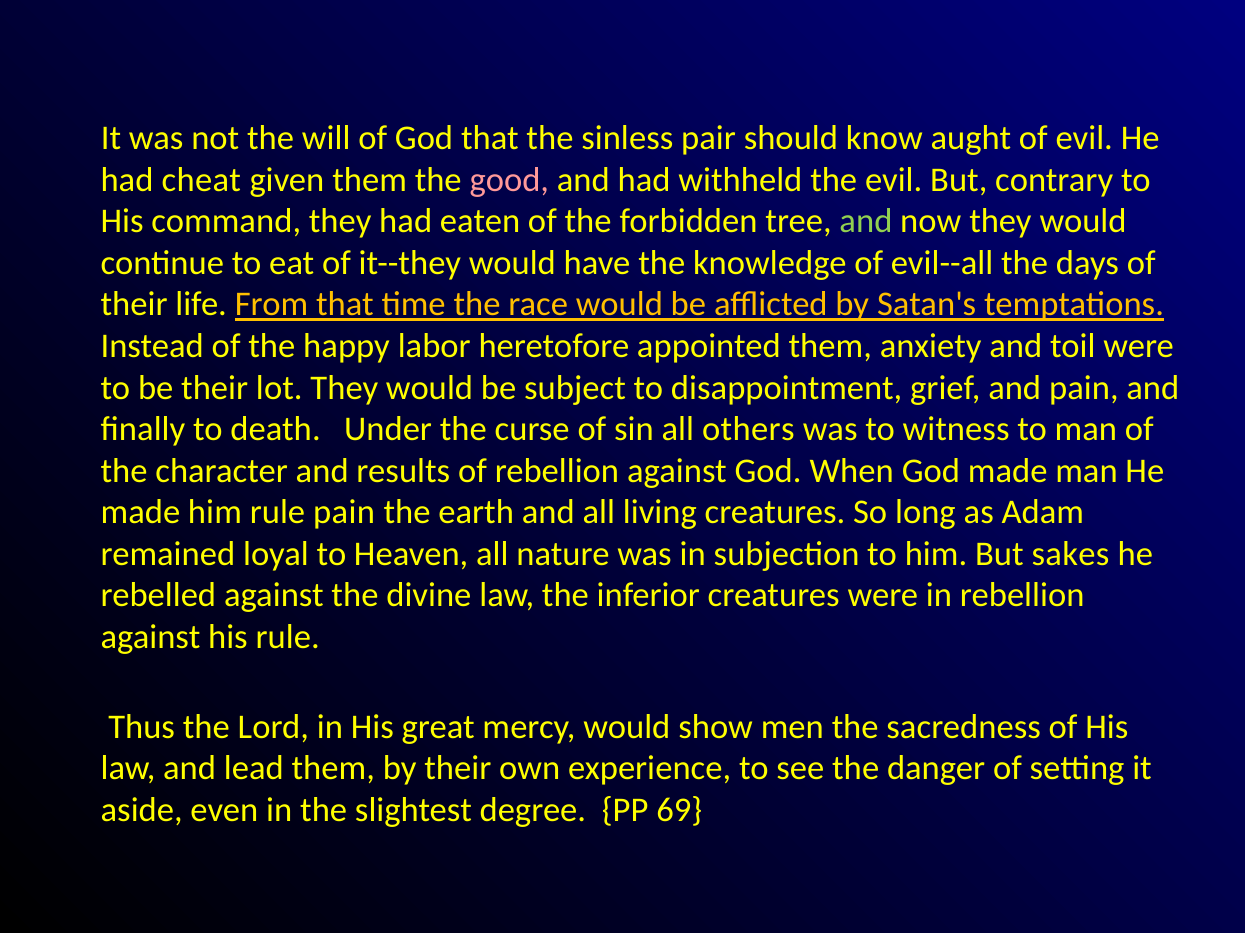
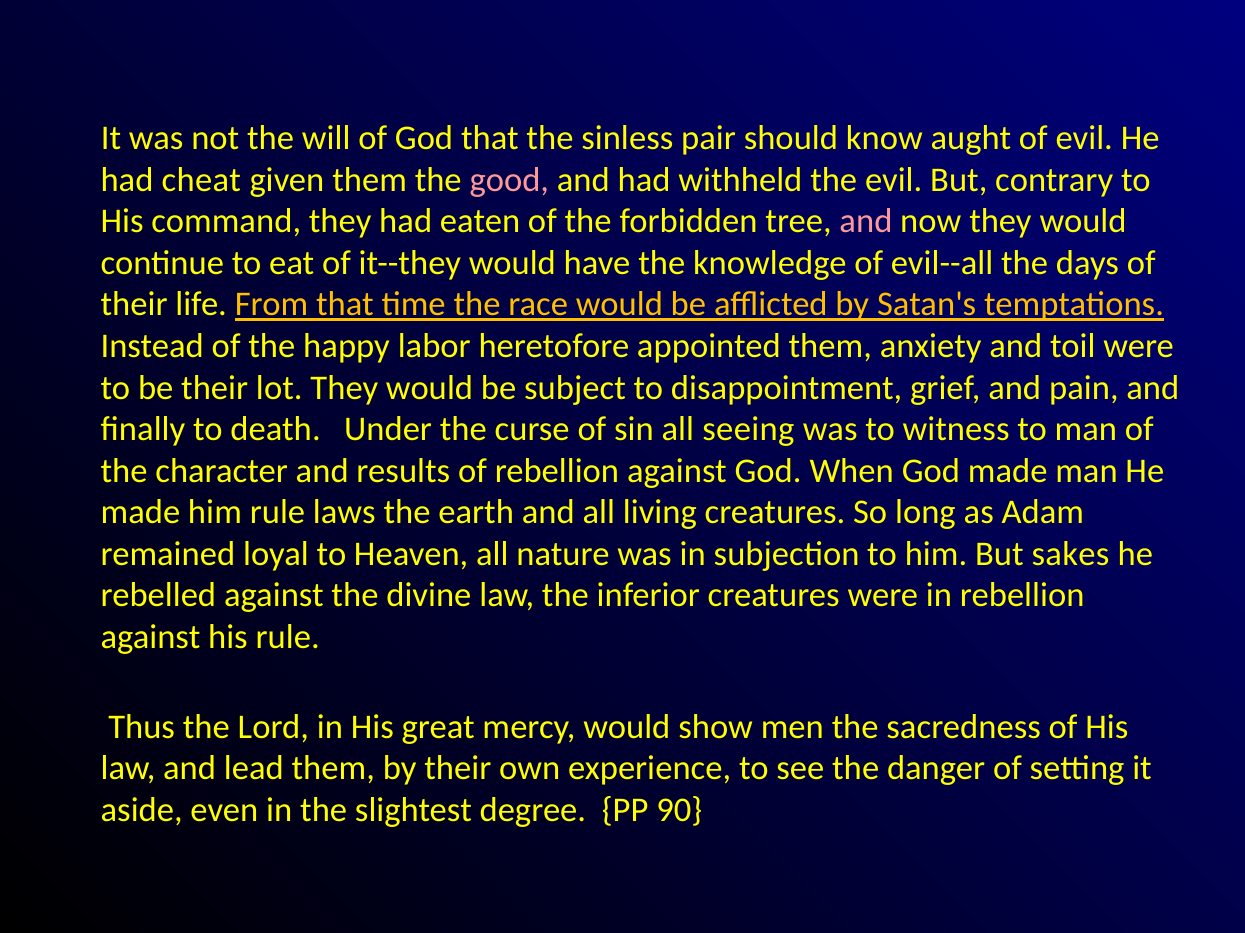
and at (866, 222) colour: light green -> pink
others: others -> seeing
rule pain: pain -> laws
69: 69 -> 90
